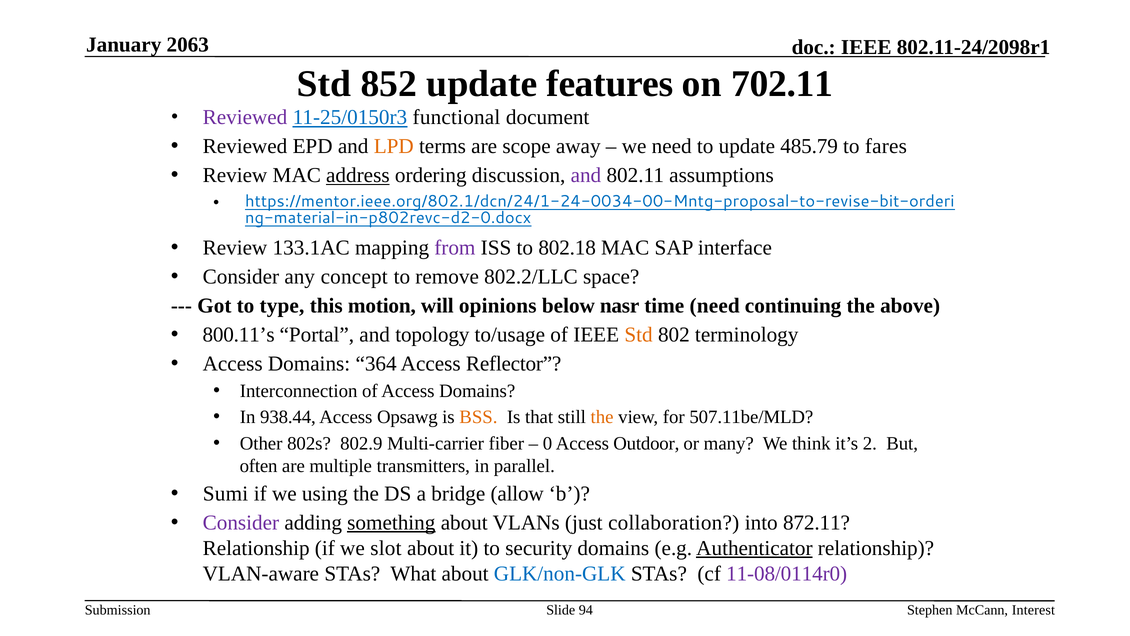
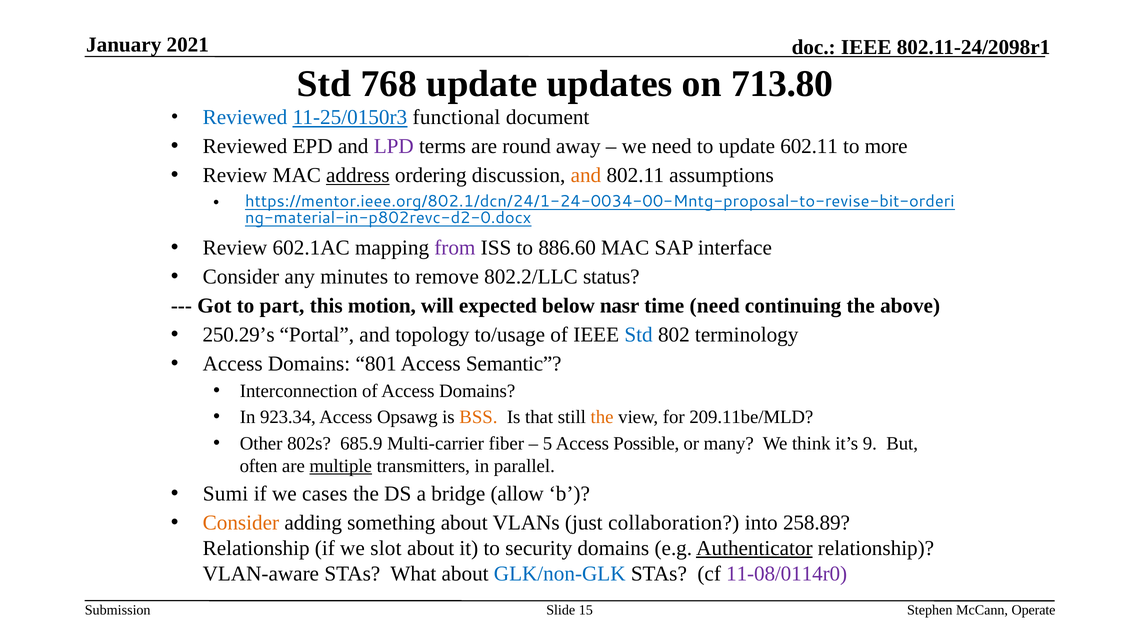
2063: 2063 -> 2021
852: 852 -> 768
features: features -> updates
702.11: 702.11 -> 713.80
Reviewed at (245, 117) colour: purple -> blue
LPD colour: orange -> purple
scope: scope -> round
485.79: 485.79 -> 602.11
fares: fares -> more
and at (586, 175) colour: purple -> orange
133.1AC: 133.1AC -> 602.1AC
802.18: 802.18 -> 886.60
concept: concept -> minutes
space: space -> status
type: type -> part
opinions: opinions -> expected
800.11’s: 800.11’s -> 250.29’s
Std at (639, 335) colour: orange -> blue
364: 364 -> 801
Reflector: Reflector -> Semantic
938.44: 938.44 -> 923.34
507.11be/MLD: 507.11be/MLD -> 209.11be/MLD
802.9: 802.9 -> 685.9
0: 0 -> 5
Outdoor: Outdoor -> Possible
2: 2 -> 9
multiple underline: none -> present
using: using -> cases
Consider at (241, 522) colour: purple -> orange
something underline: present -> none
872.11: 872.11 -> 258.89
94: 94 -> 15
Interest: Interest -> Operate
